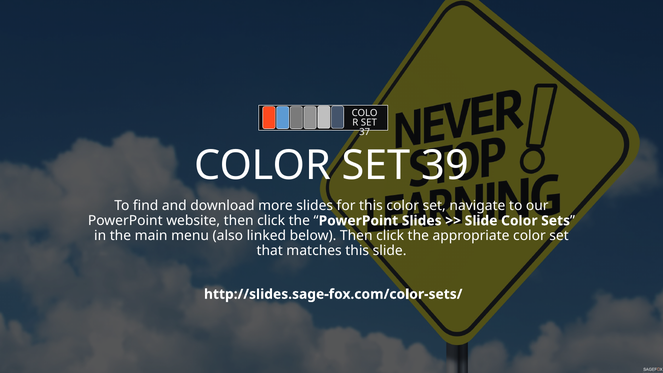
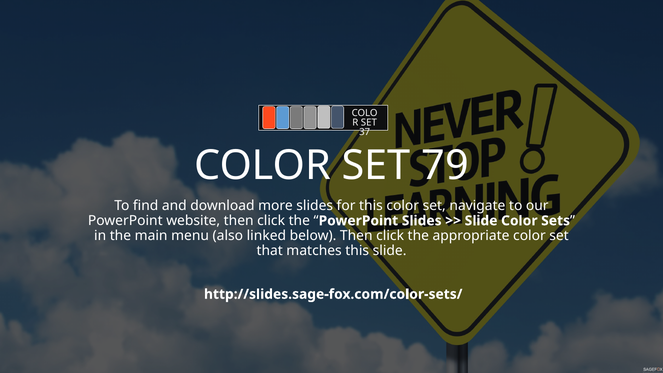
39: 39 -> 79
